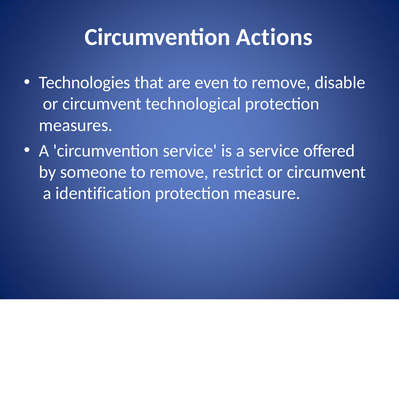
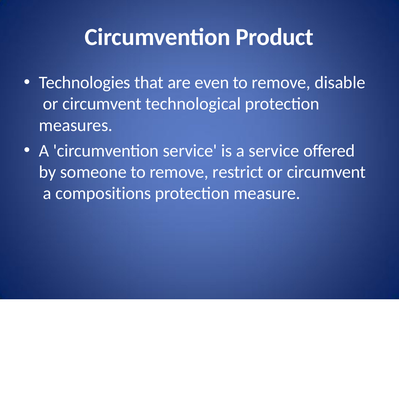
Actions: Actions -> Product
identification: identification -> compositions
